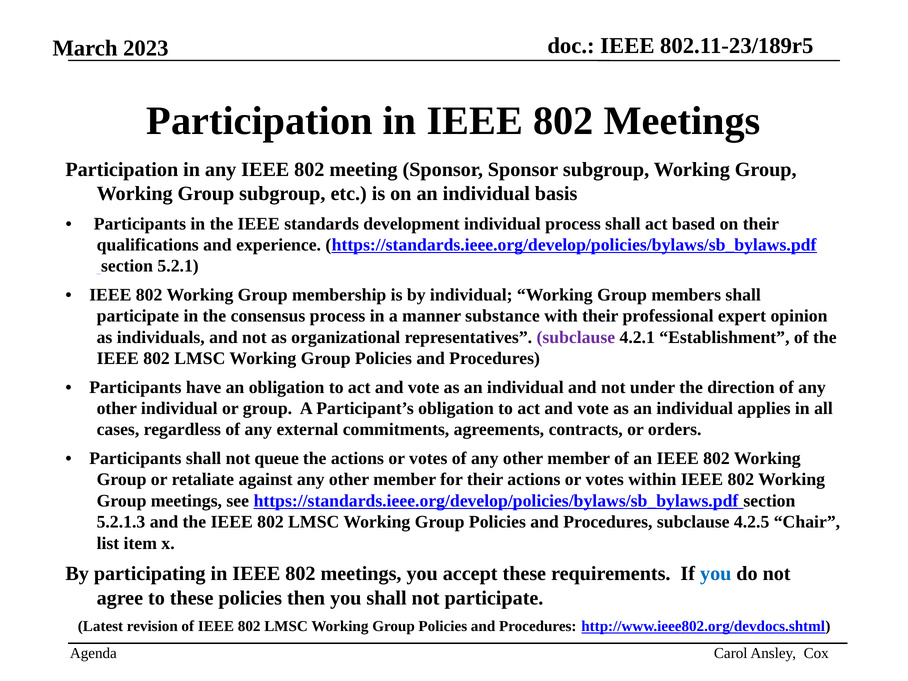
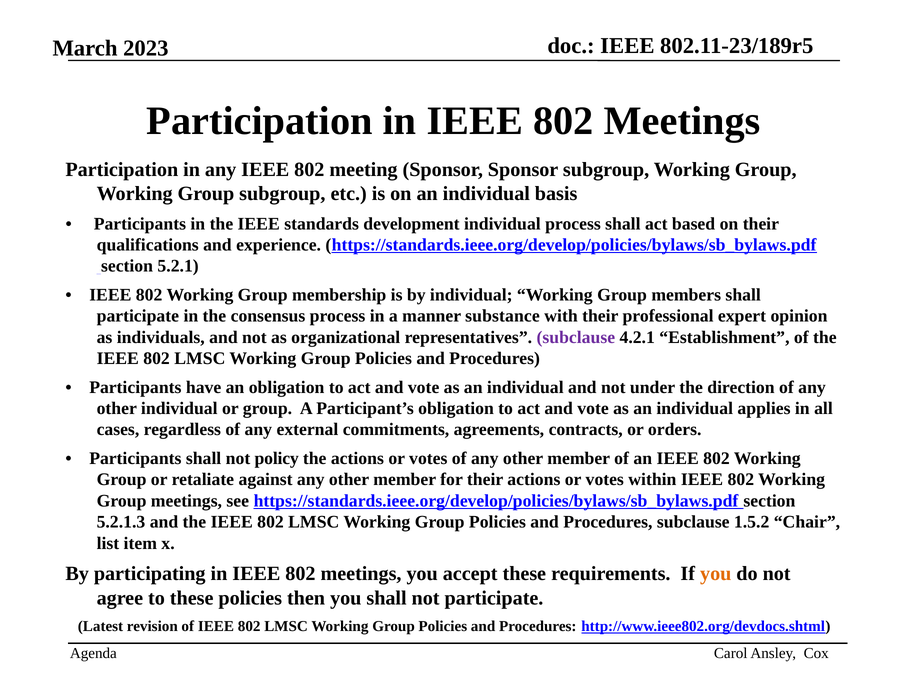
queue: queue -> policy
4.2.5: 4.2.5 -> 1.5.2
you at (716, 574) colour: blue -> orange
